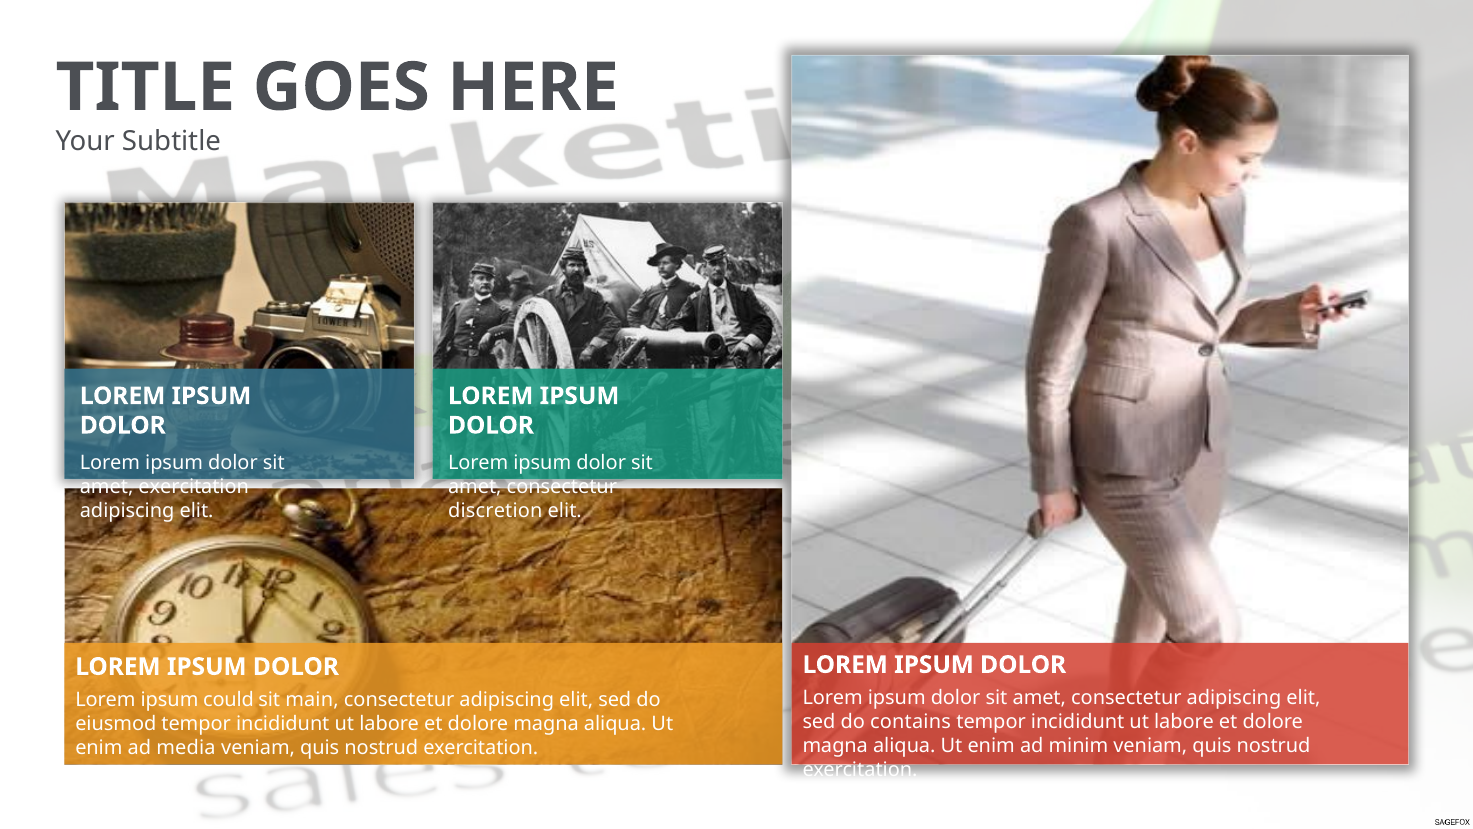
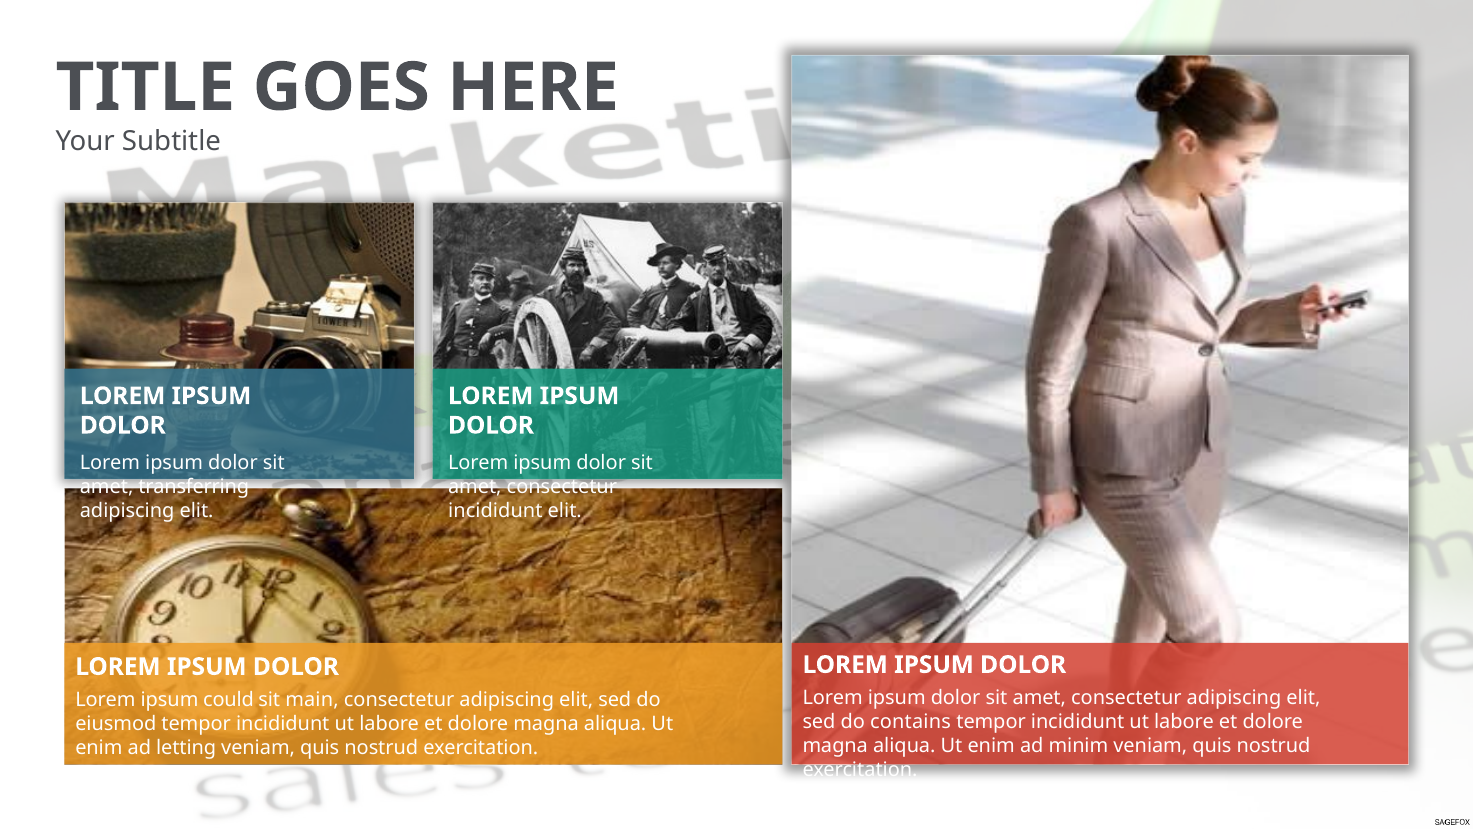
amet exercitation: exercitation -> transferring
discretion at (495, 510): discretion -> incididunt
media: media -> letting
